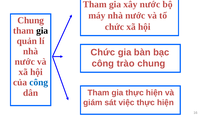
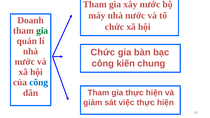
Chung at (31, 20): Chung -> Doanh
gia at (42, 31) colour: black -> green
trào: trào -> kiến
